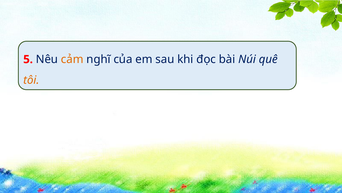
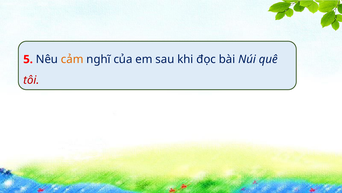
tôi colour: orange -> red
